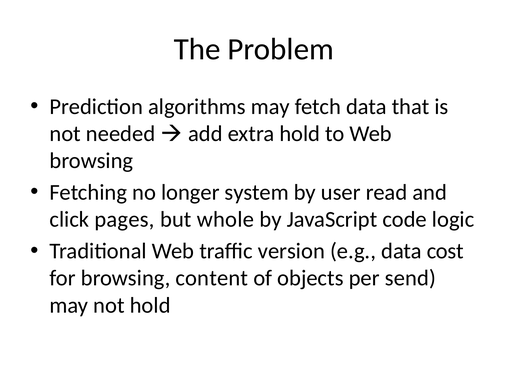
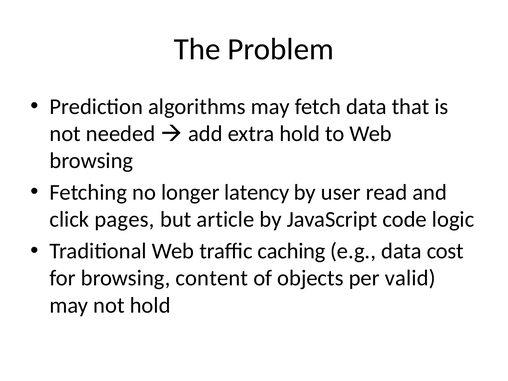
system: system -> latency
whole: whole -> article
version: version -> caching
send: send -> valid
